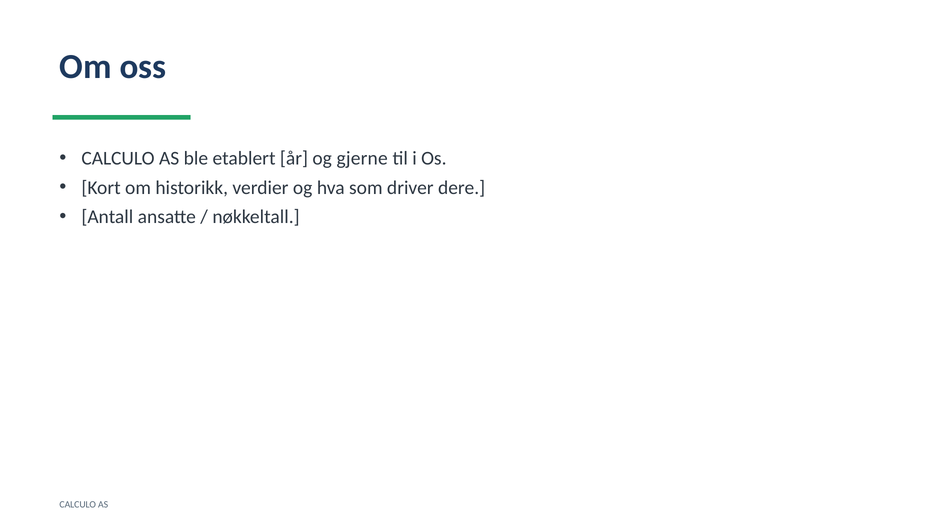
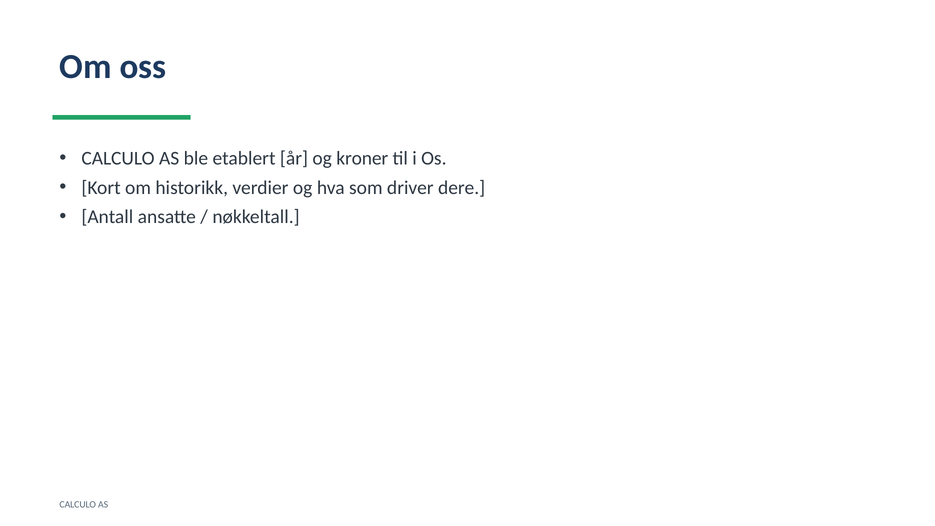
gjerne: gjerne -> kroner
